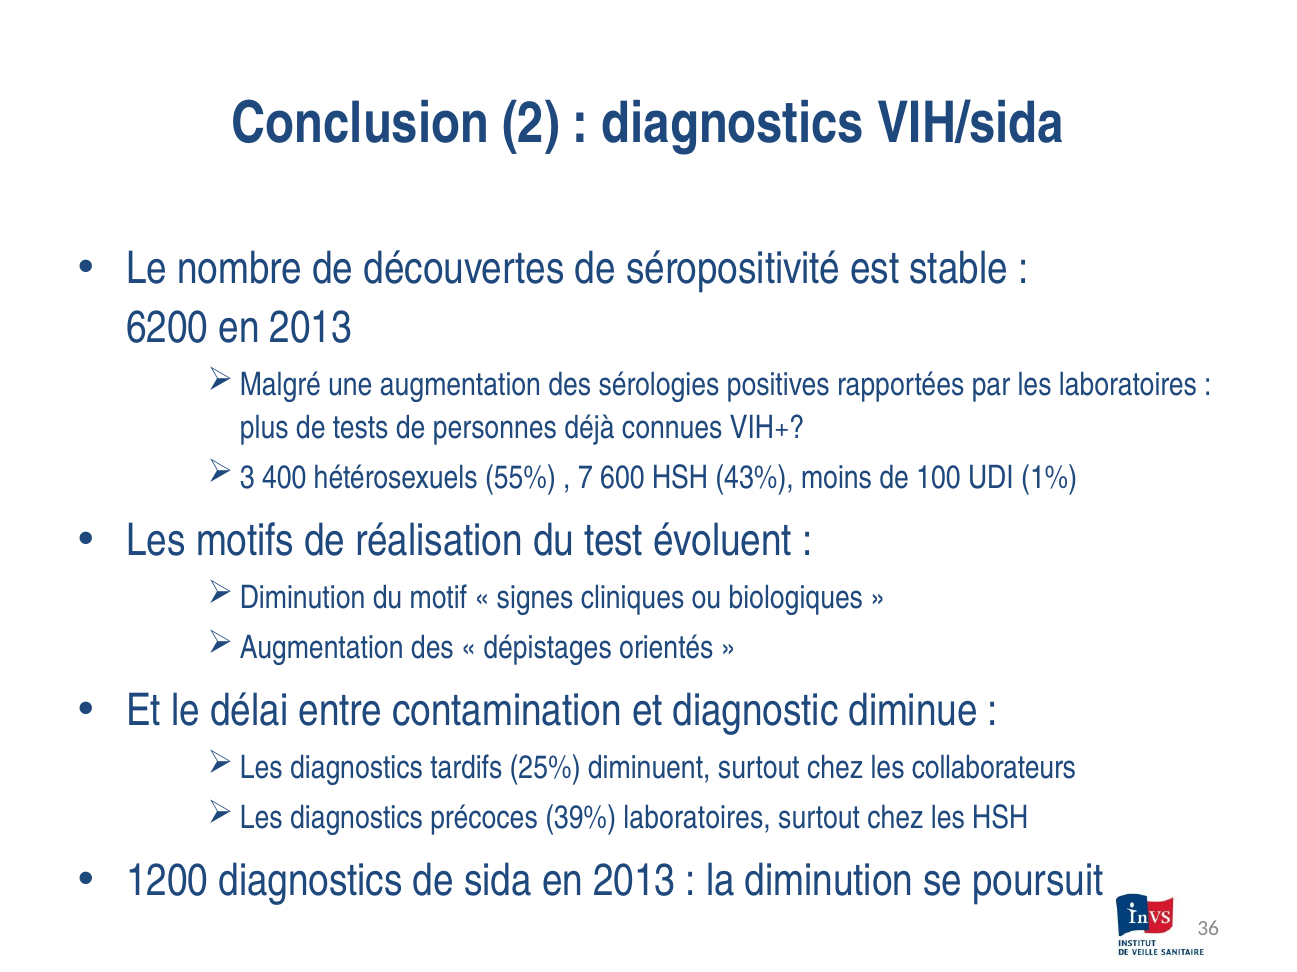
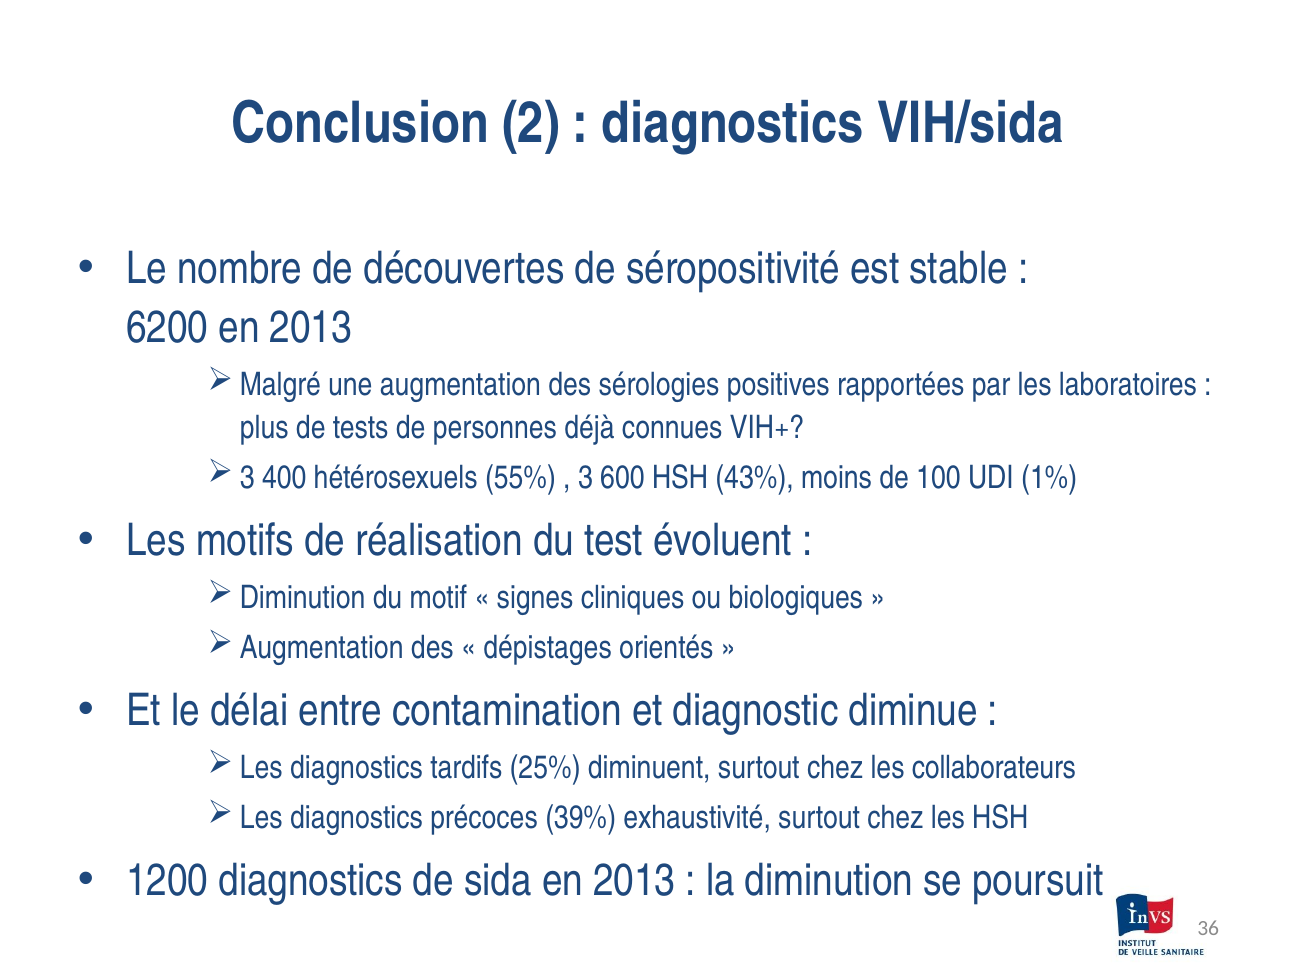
7 at (585, 478): 7 -> 3
39% laboratoires: laboratoires -> exhaustivité
